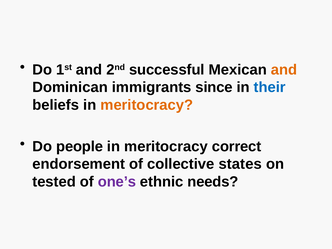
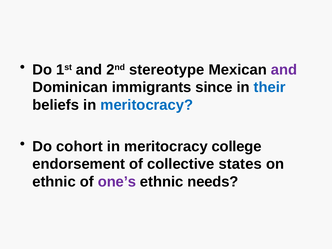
successful: successful -> stereotype
and at (284, 70) colour: orange -> purple
meritocracy at (147, 105) colour: orange -> blue
people: people -> cohort
correct: correct -> college
tested at (54, 182): tested -> ethnic
